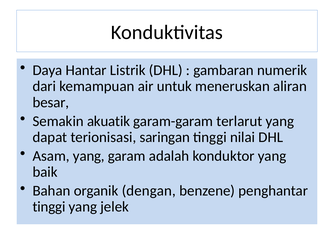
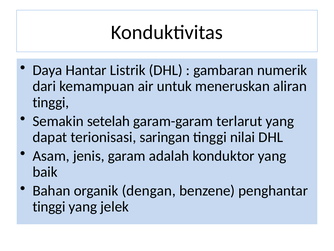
besar at (51, 102): besar -> tinggi
akuatik: akuatik -> setelah
Asam yang: yang -> jenis
